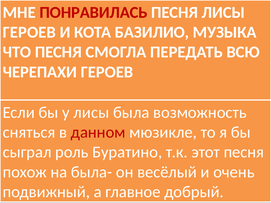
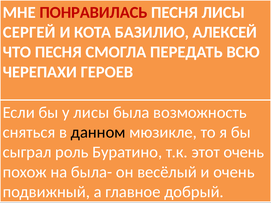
ГЕРОЕВ at (29, 32): ГЕРОЕВ -> СЕРГЕЙ
МУЗЫКА: МУЗЫКА -> АЛЕКСЕЙ
данном colour: red -> black
этот песня: песня -> очень
